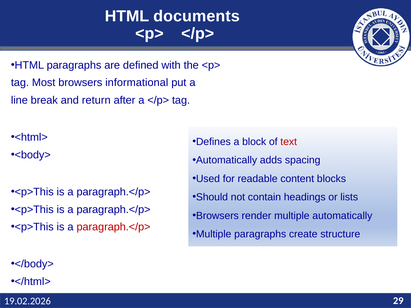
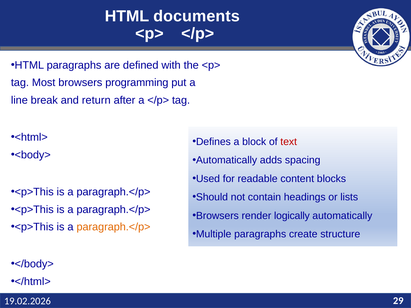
informational: informational -> programming
render multiple: multiple -> logically
paragraph.</p> at (113, 227) colour: red -> orange
